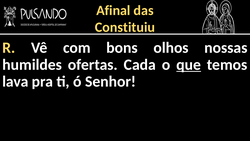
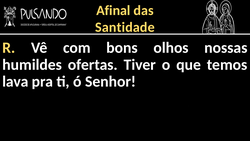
Constituiu: Constituiu -> Santidade
Cada: Cada -> Tiver
que underline: present -> none
